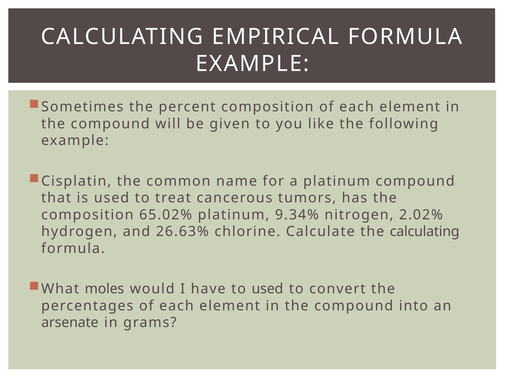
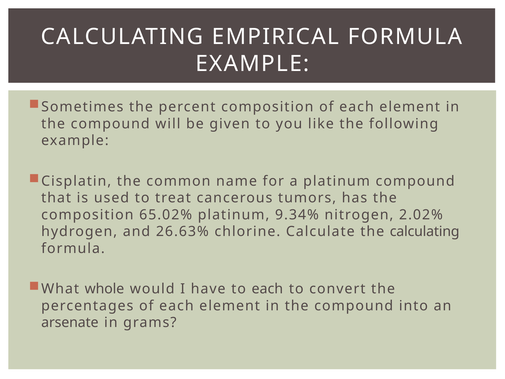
moles: moles -> whole
to used: used -> each
